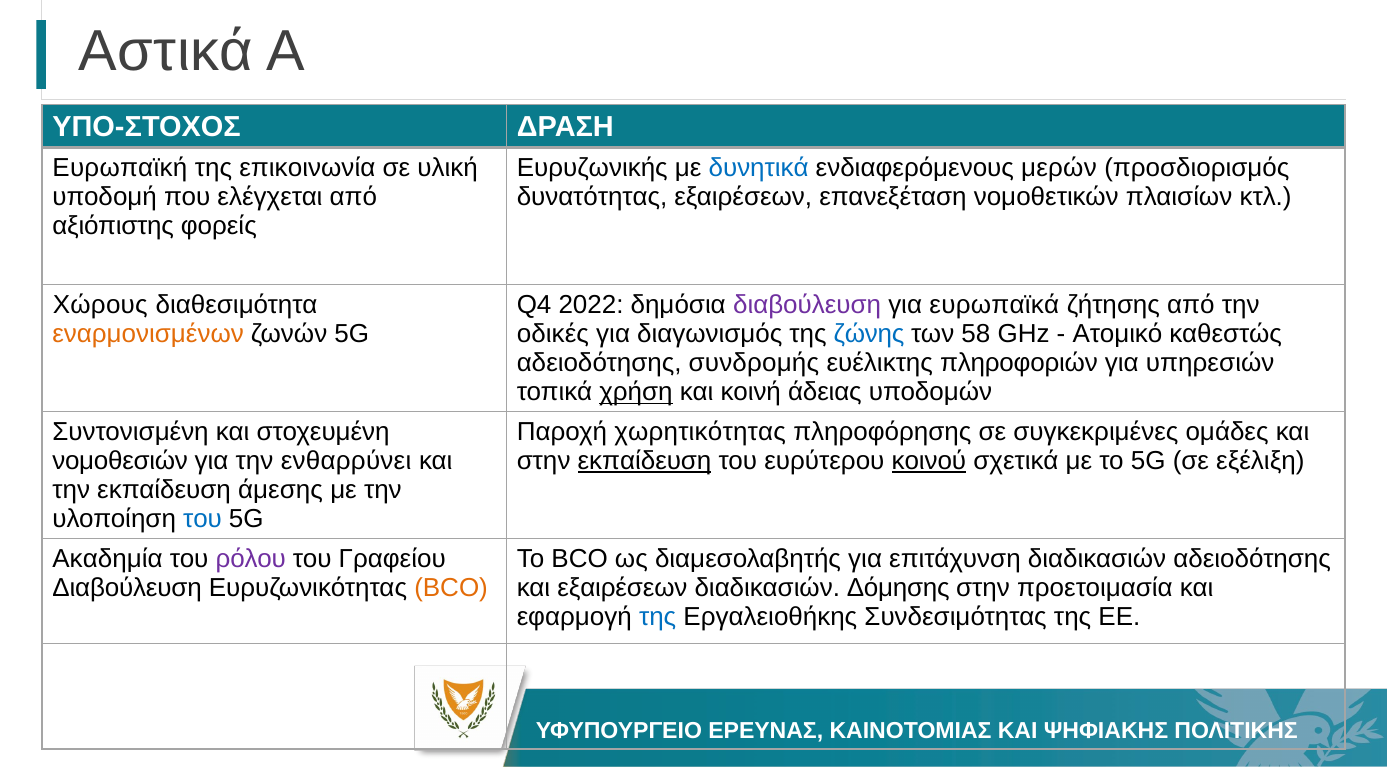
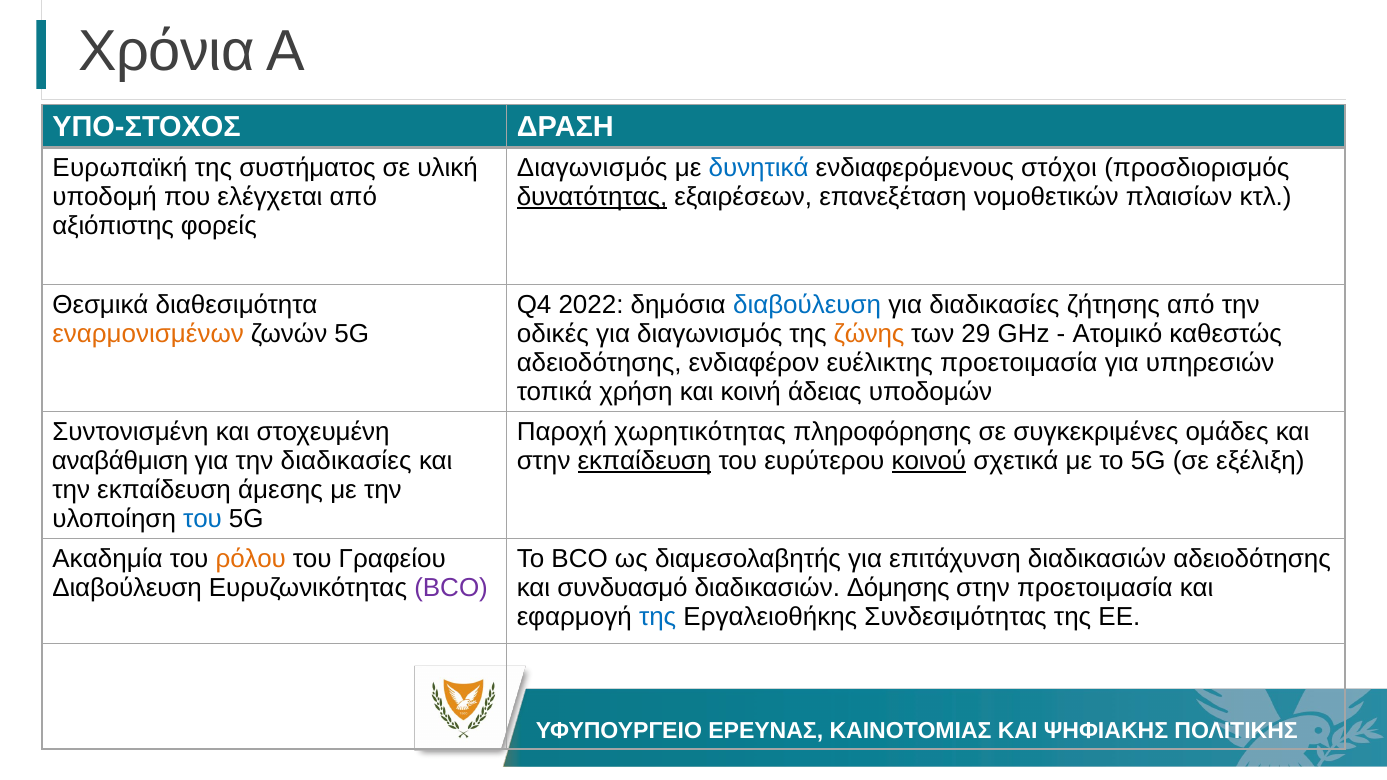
Αστικά: Αστικά -> Χρόνια
επικοινωνία: επικοινωνία -> συστήματος
Ευρυζωνικής at (592, 168): Ευρυζωνικής -> Διαγωνισμός
μερών: μερών -> στόχοι
δυνατότητας underline: none -> present
Χώρους: Χώρους -> Θεσμικά
διαβούλευση at (807, 305) colour: purple -> blue
για ευρωπαϊκά: ευρωπαϊκά -> διαδικασίες
ζώνης colour: blue -> orange
58: 58 -> 29
συνδρομής: συνδρομής -> ενδιαφέρον
ευέλικτης πληροφοριών: πληροφοριών -> προετοιμασία
χρήση underline: present -> none
νομοθεσιών: νομοθεσιών -> αναβάθμιση
την ενθαρρύνει: ενθαρρύνει -> διαδικασίες
ρόλου colour: purple -> orange
BCO at (451, 588) colour: orange -> purple
και εξαιρέσεων: εξαιρέσεων -> συνδυασμό
